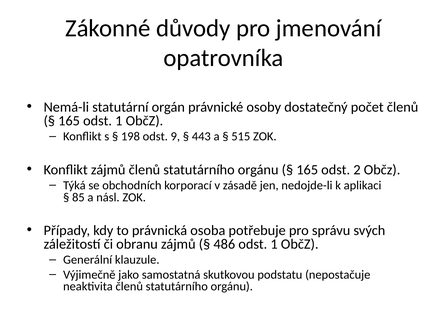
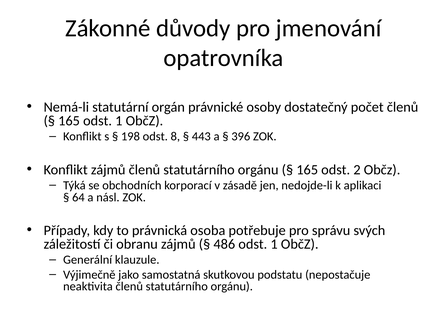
9: 9 -> 8
515: 515 -> 396
85: 85 -> 64
